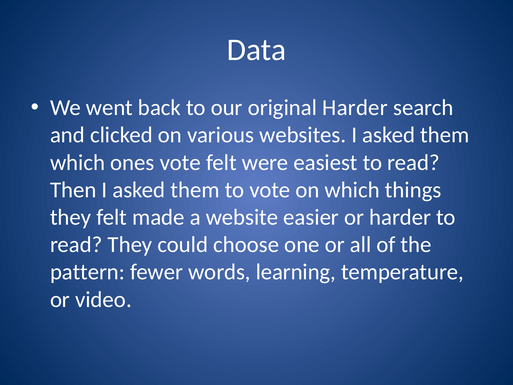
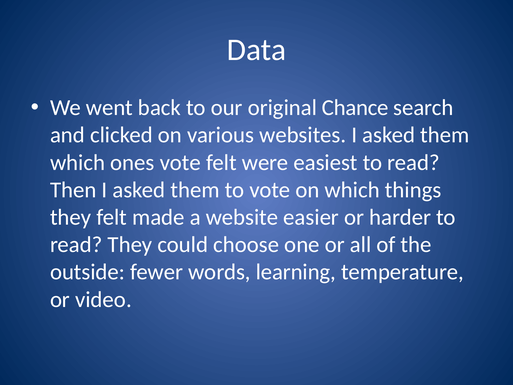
original Harder: Harder -> Chance
pattern: pattern -> outside
